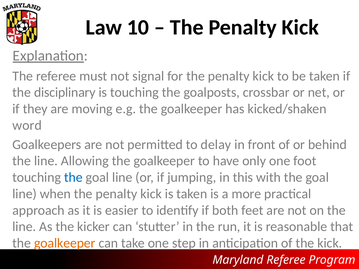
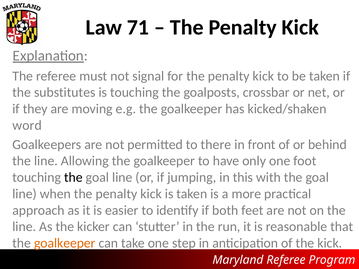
10: 10 -> 71
disciplinary: disciplinary -> substitutes
delay: delay -> there
the at (73, 178) colour: blue -> black
